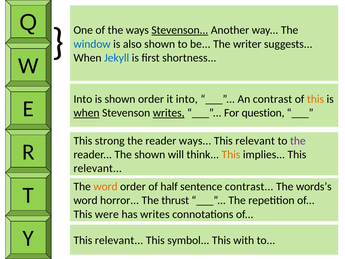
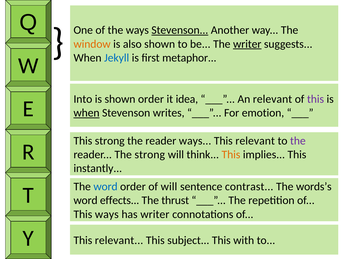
window colour: blue -> orange
writer at (247, 44) underline: none -> present
shortness: shortness -> metaphor
it into: into -> idea
An contrast: contrast -> relevant
this at (316, 99) colour: orange -> purple
writes at (169, 113) underline: present -> none
question: question -> emotion
The shown: shown -> strong
relevant at (98, 168): relevant -> instantly
word at (106, 186) colour: orange -> blue
of half: half -> will
horror: horror -> effects
This were: were -> ways
has writes: writes -> writer
symbol: symbol -> subject
